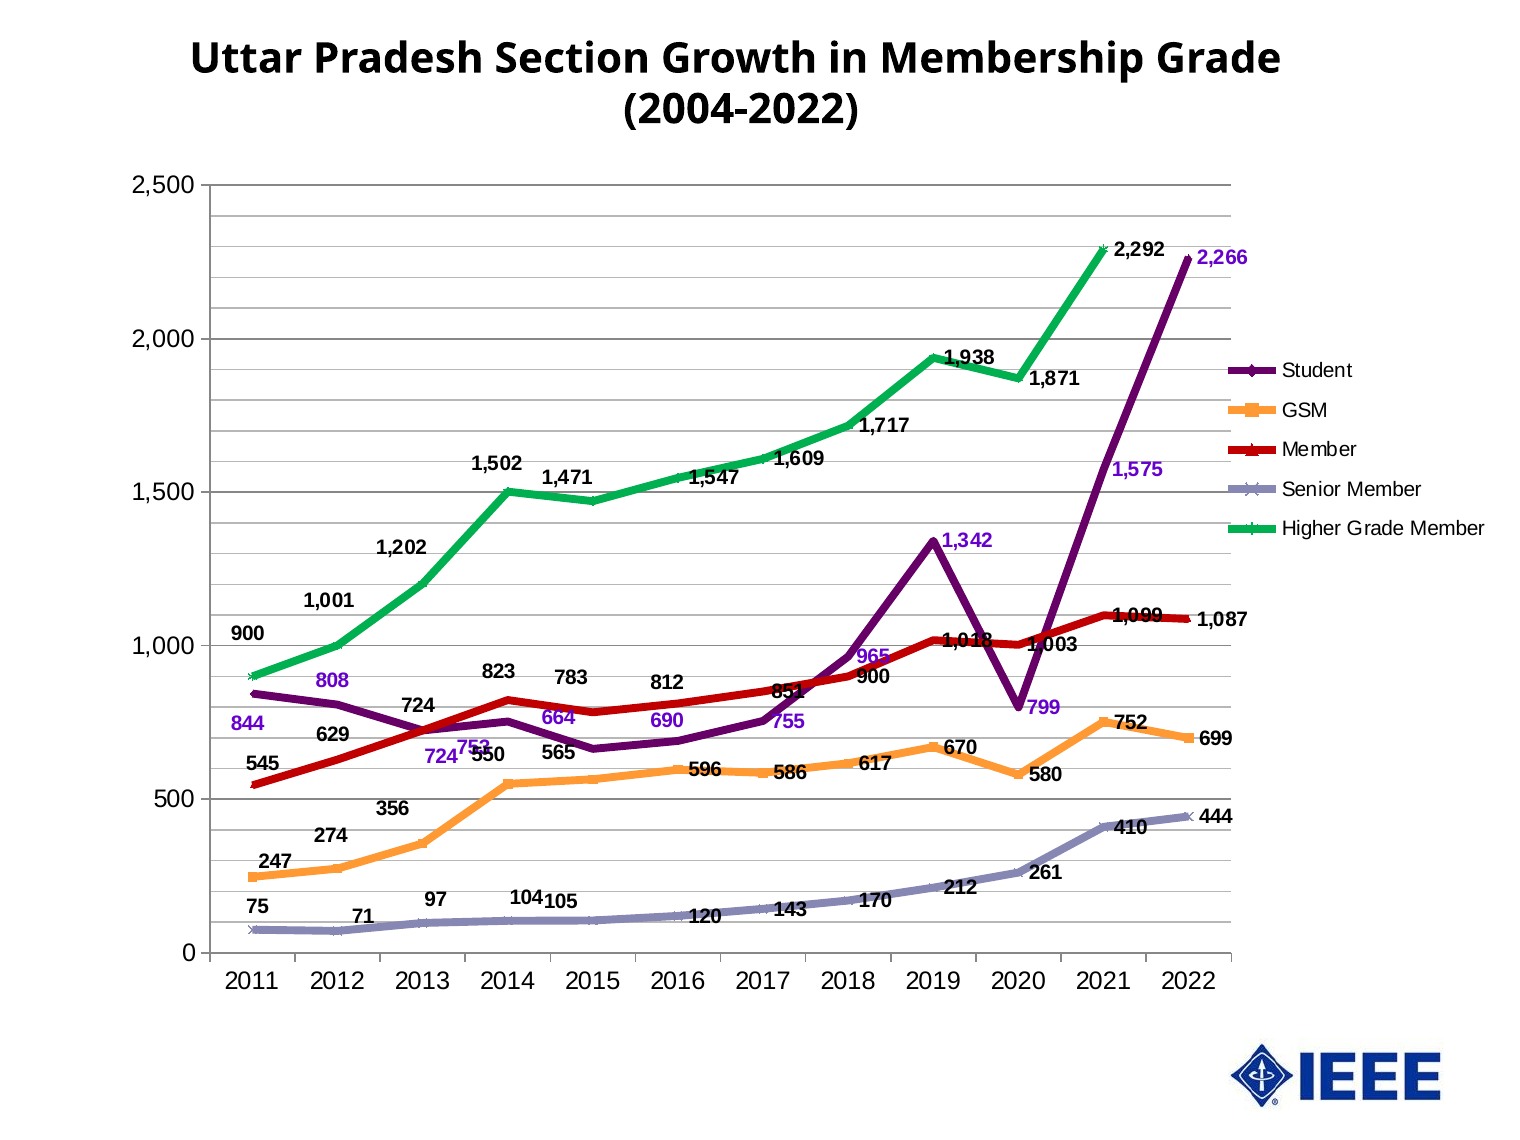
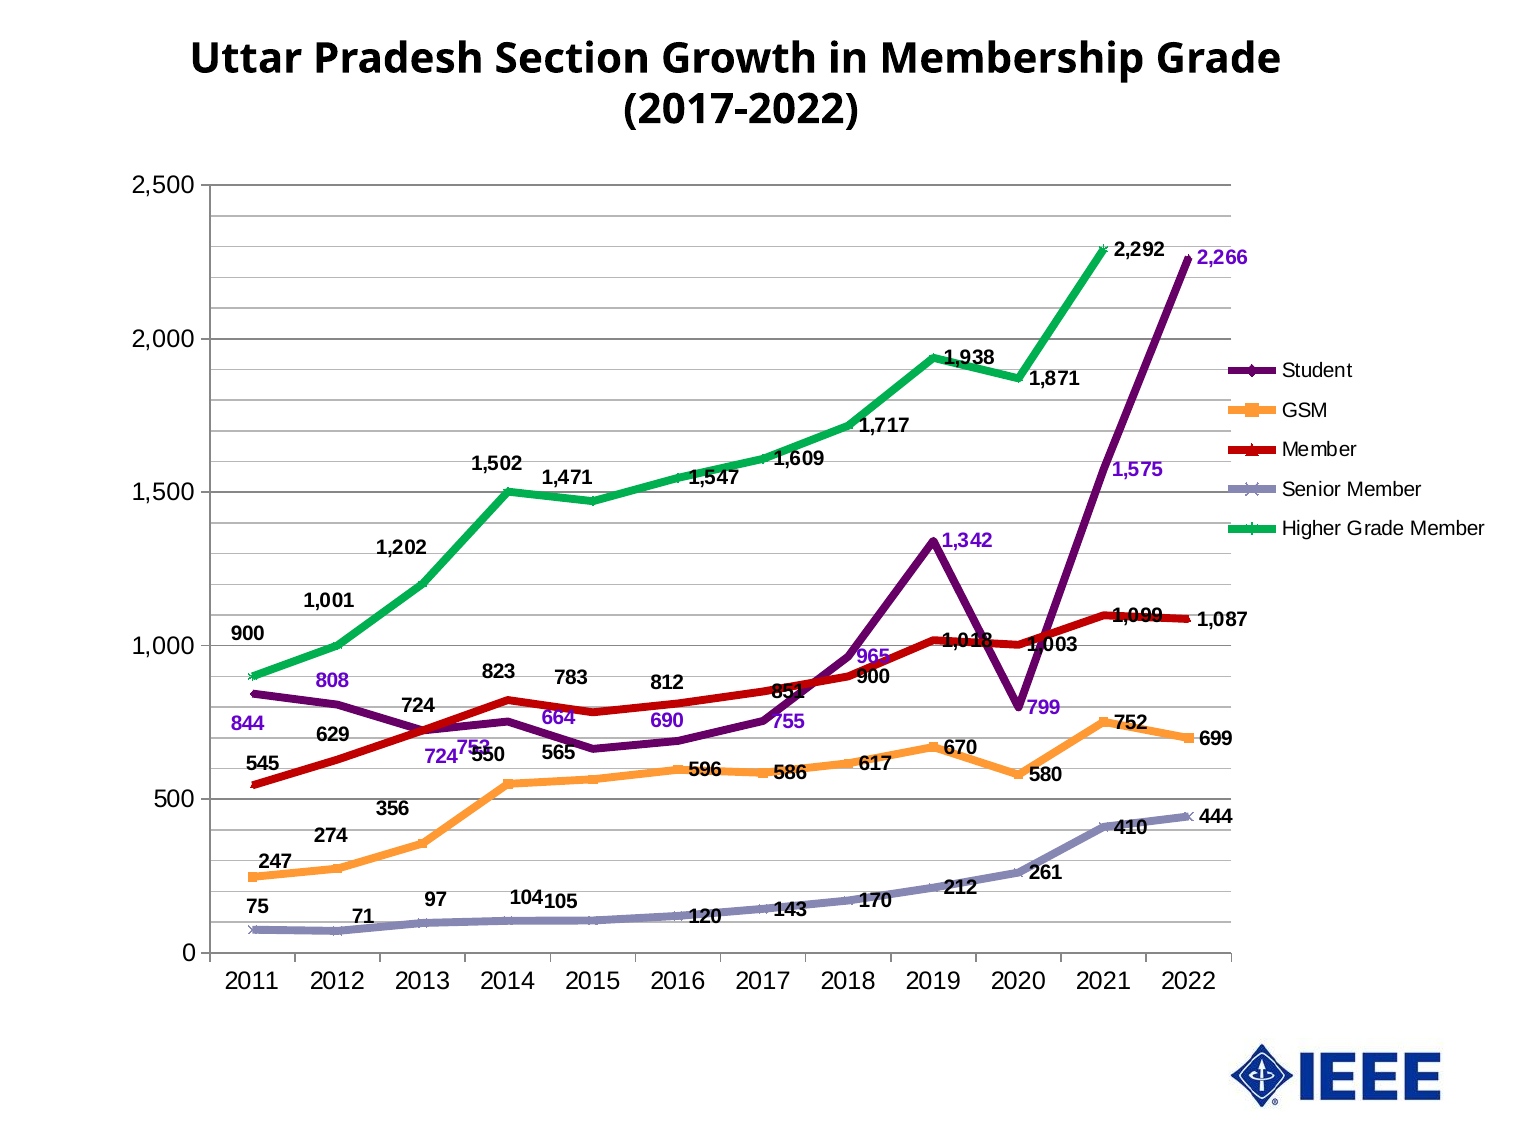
2004-2022: 2004-2022 -> 2017-2022
